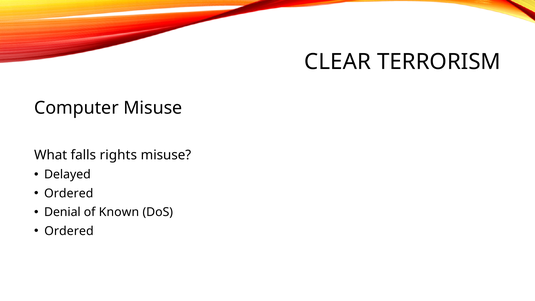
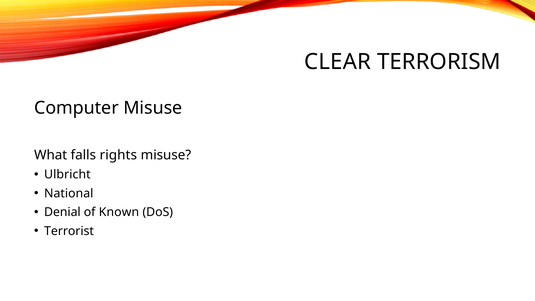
Delayed: Delayed -> Ulbricht
Ordered at (69, 193): Ordered -> National
Ordered at (69, 231): Ordered -> Terrorist
